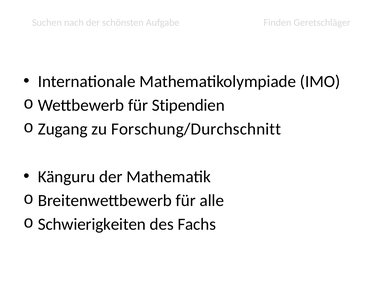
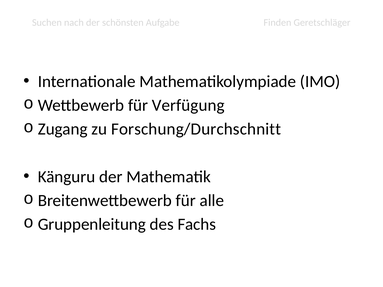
Stipendien: Stipendien -> Verfügung
Schwierigkeiten: Schwierigkeiten -> Gruppenleitung
